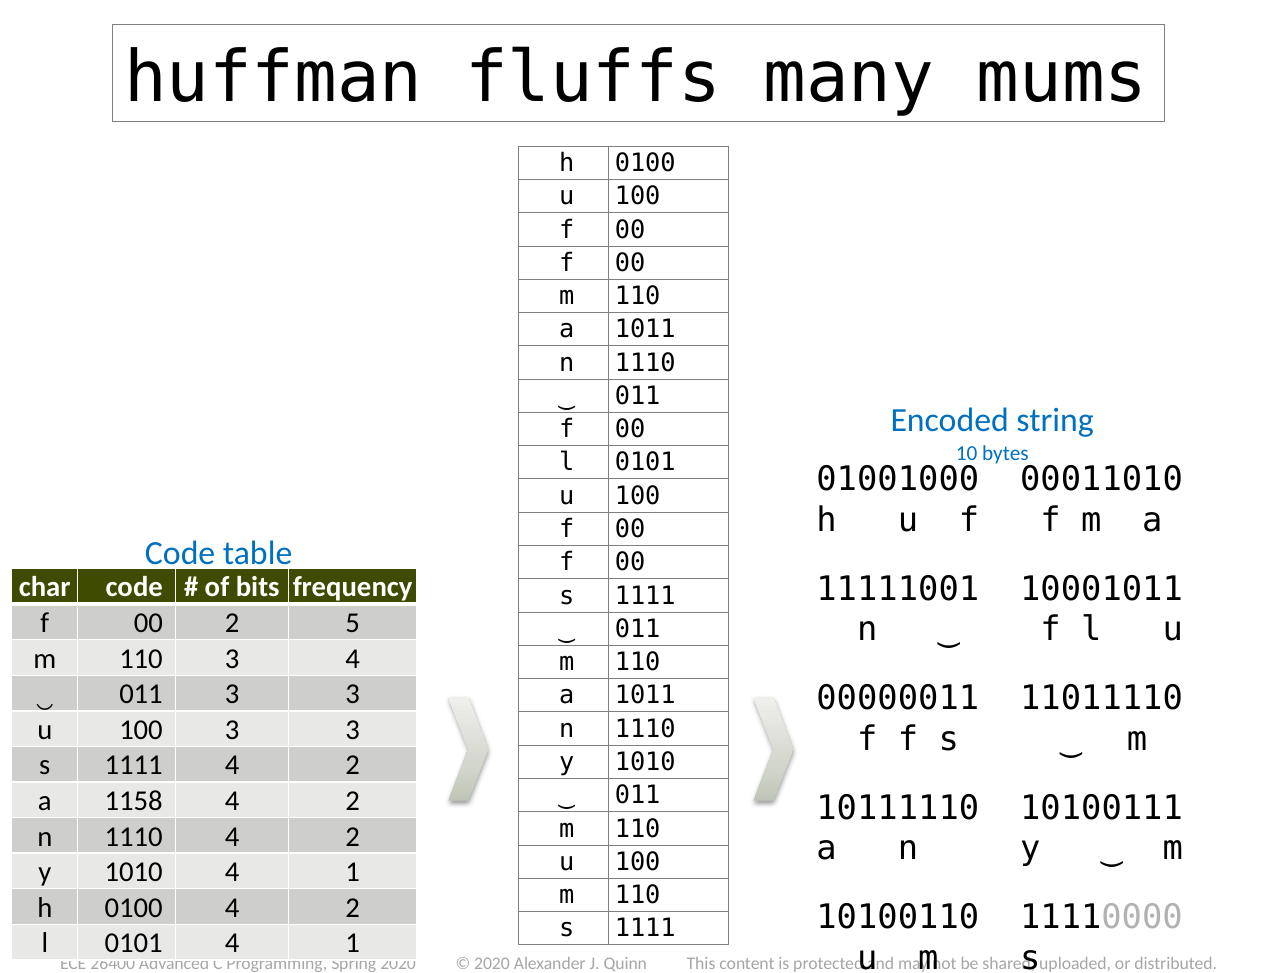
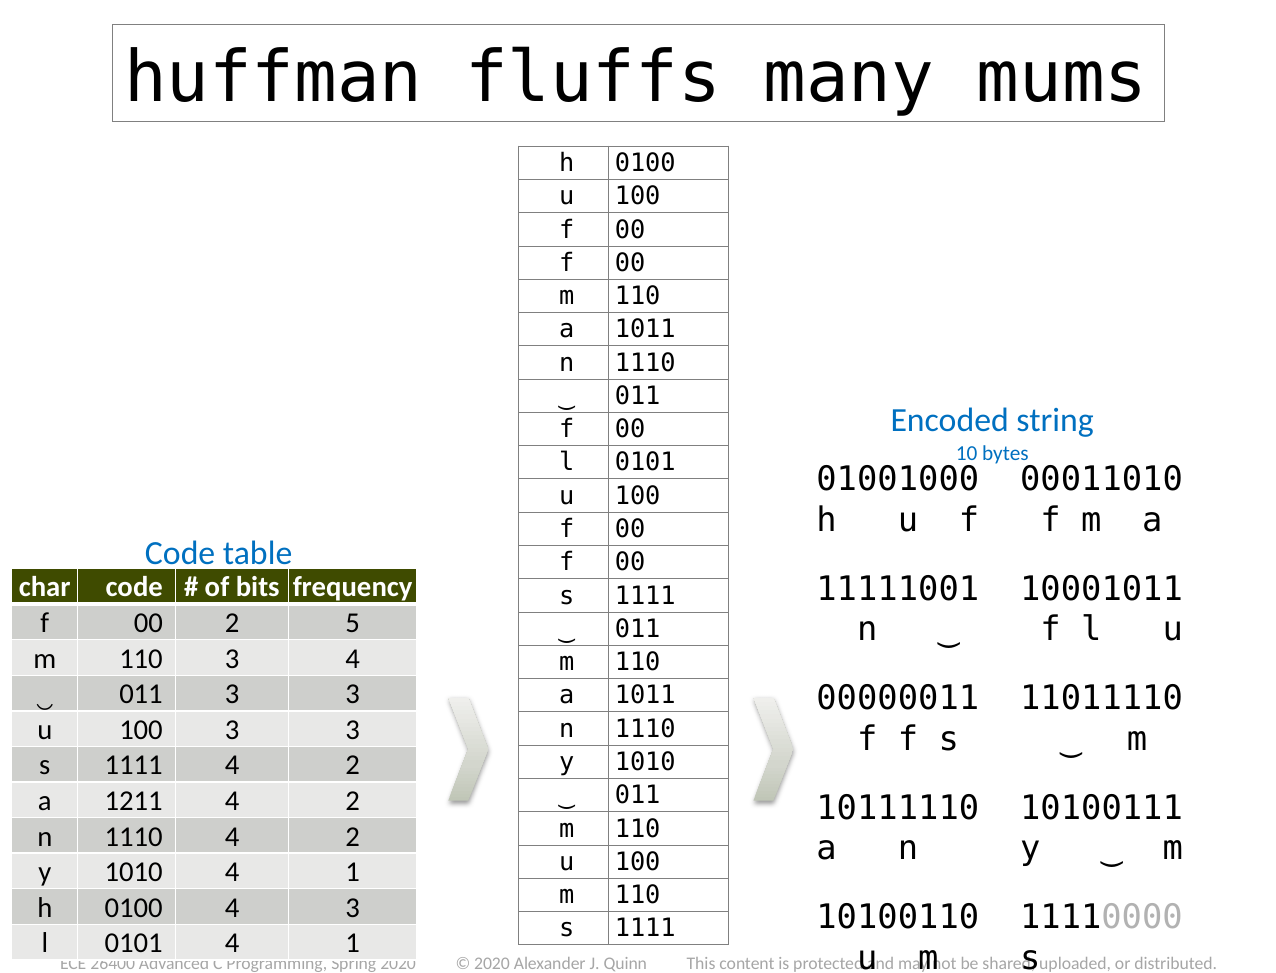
1158: 1158 -> 1211
0100 4 2: 2 -> 3
